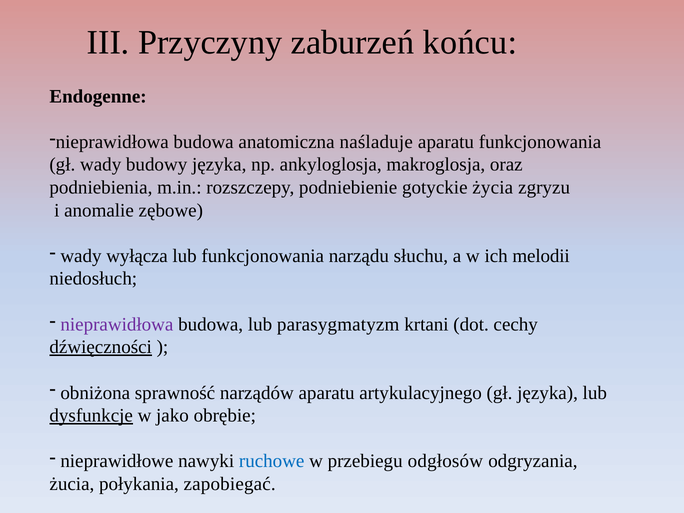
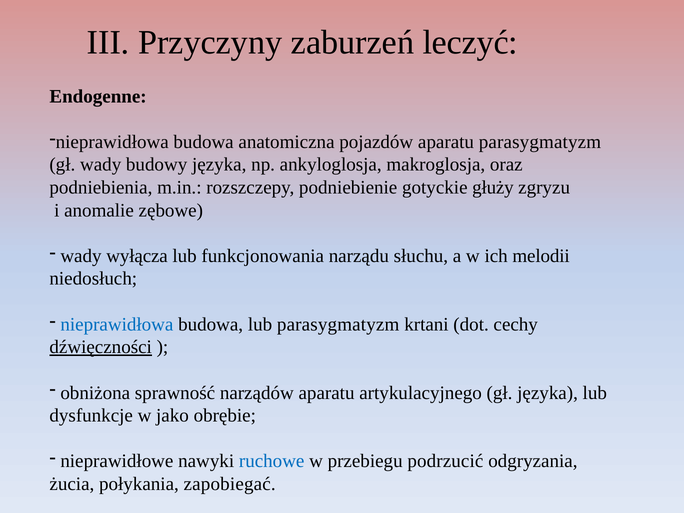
końcu: końcu -> leczyć
naśladuje: naśladuje -> pojazdów
aparatu funkcjonowania: funkcjonowania -> parasygmatyzm
życia: życia -> głuży
nieprawidłowa at (117, 324) colour: purple -> blue
dysfunkcje underline: present -> none
odgłosów: odgłosów -> podrzucić
